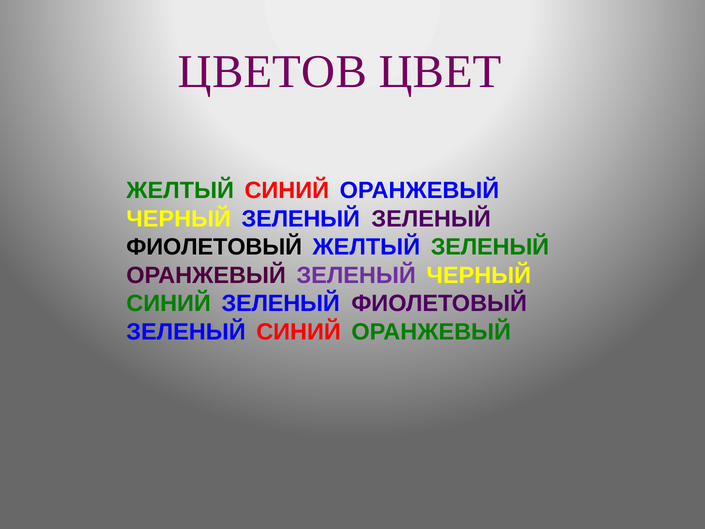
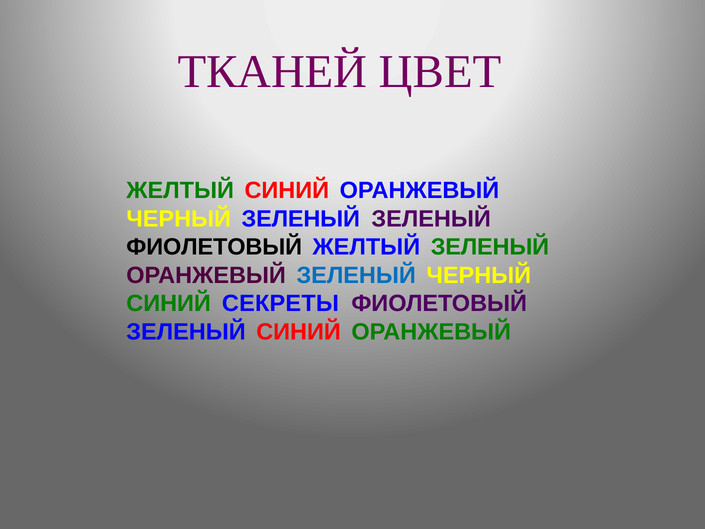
ЦВЕТОВ: ЦВЕТОВ -> ТКАНЕЙ
ЗЕЛЕНЫЙ at (356, 275) colour: purple -> blue
СИНИЙ ЗЕЛЕНЫЙ: ЗЕЛЕНЫЙ -> СЕКРЕТЫ
